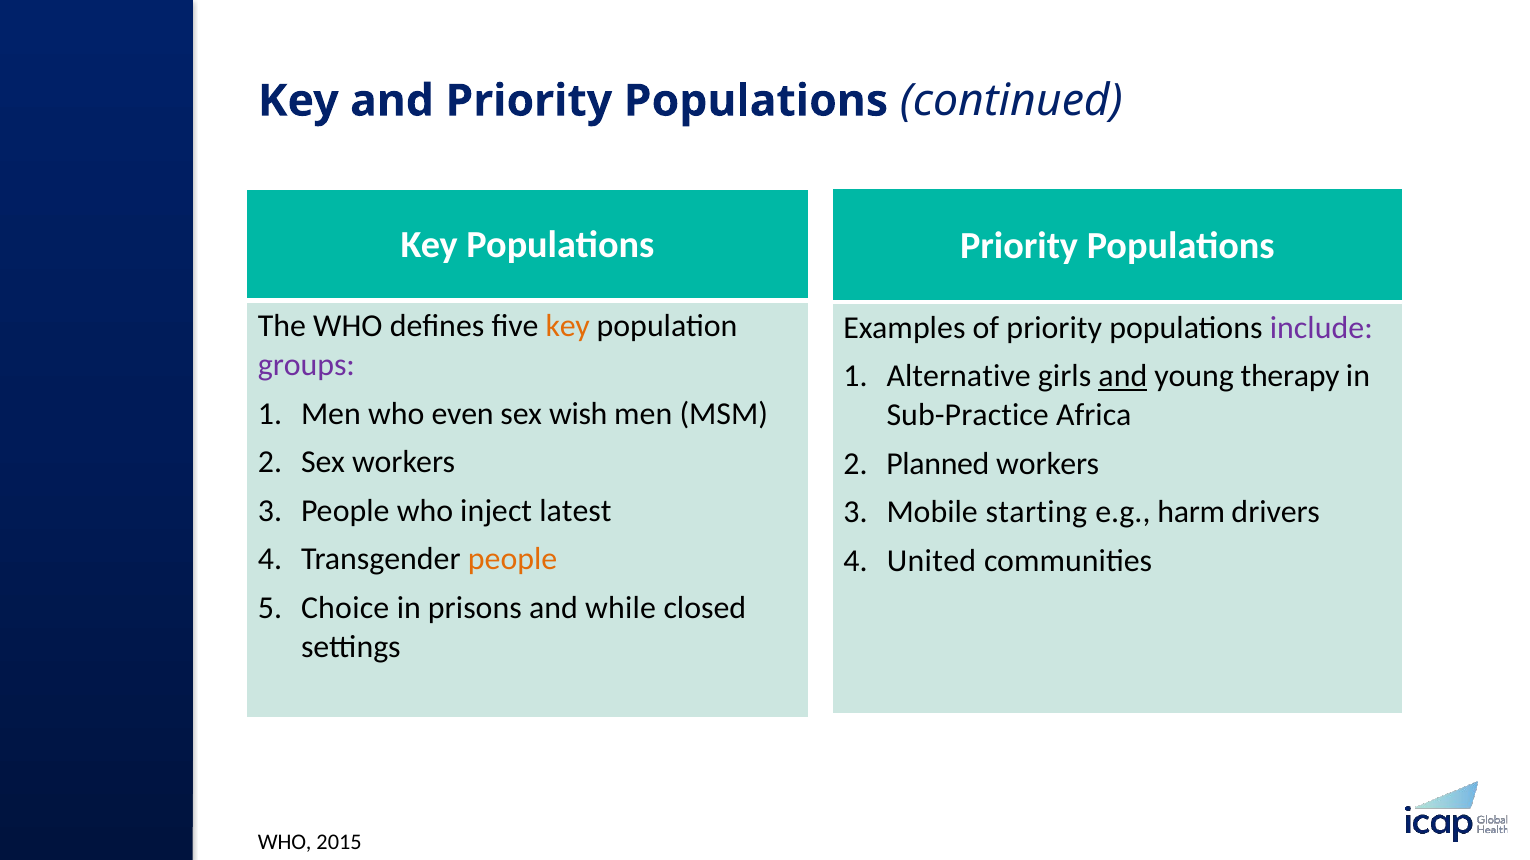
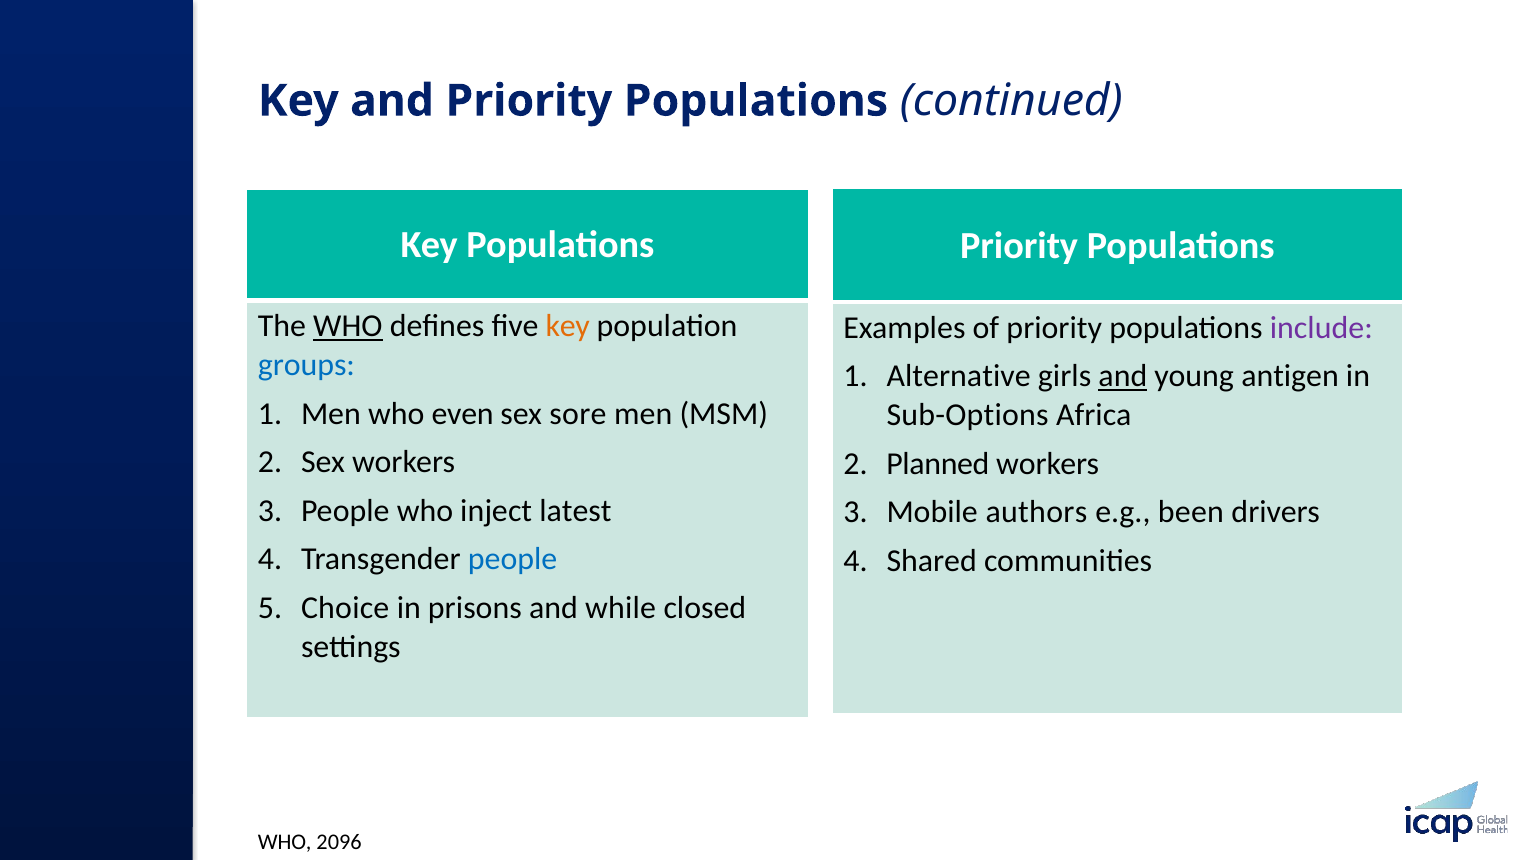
WHO at (348, 326) underline: none -> present
groups colour: purple -> blue
therapy: therapy -> antigen
wish: wish -> sore
Sub-Practice: Sub-Practice -> Sub-Options
starting: starting -> authors
harm: harm -> been
people at (513, 560) colour: orange -> blue
United: United -> Shared
2015: 2015 -> 2096
